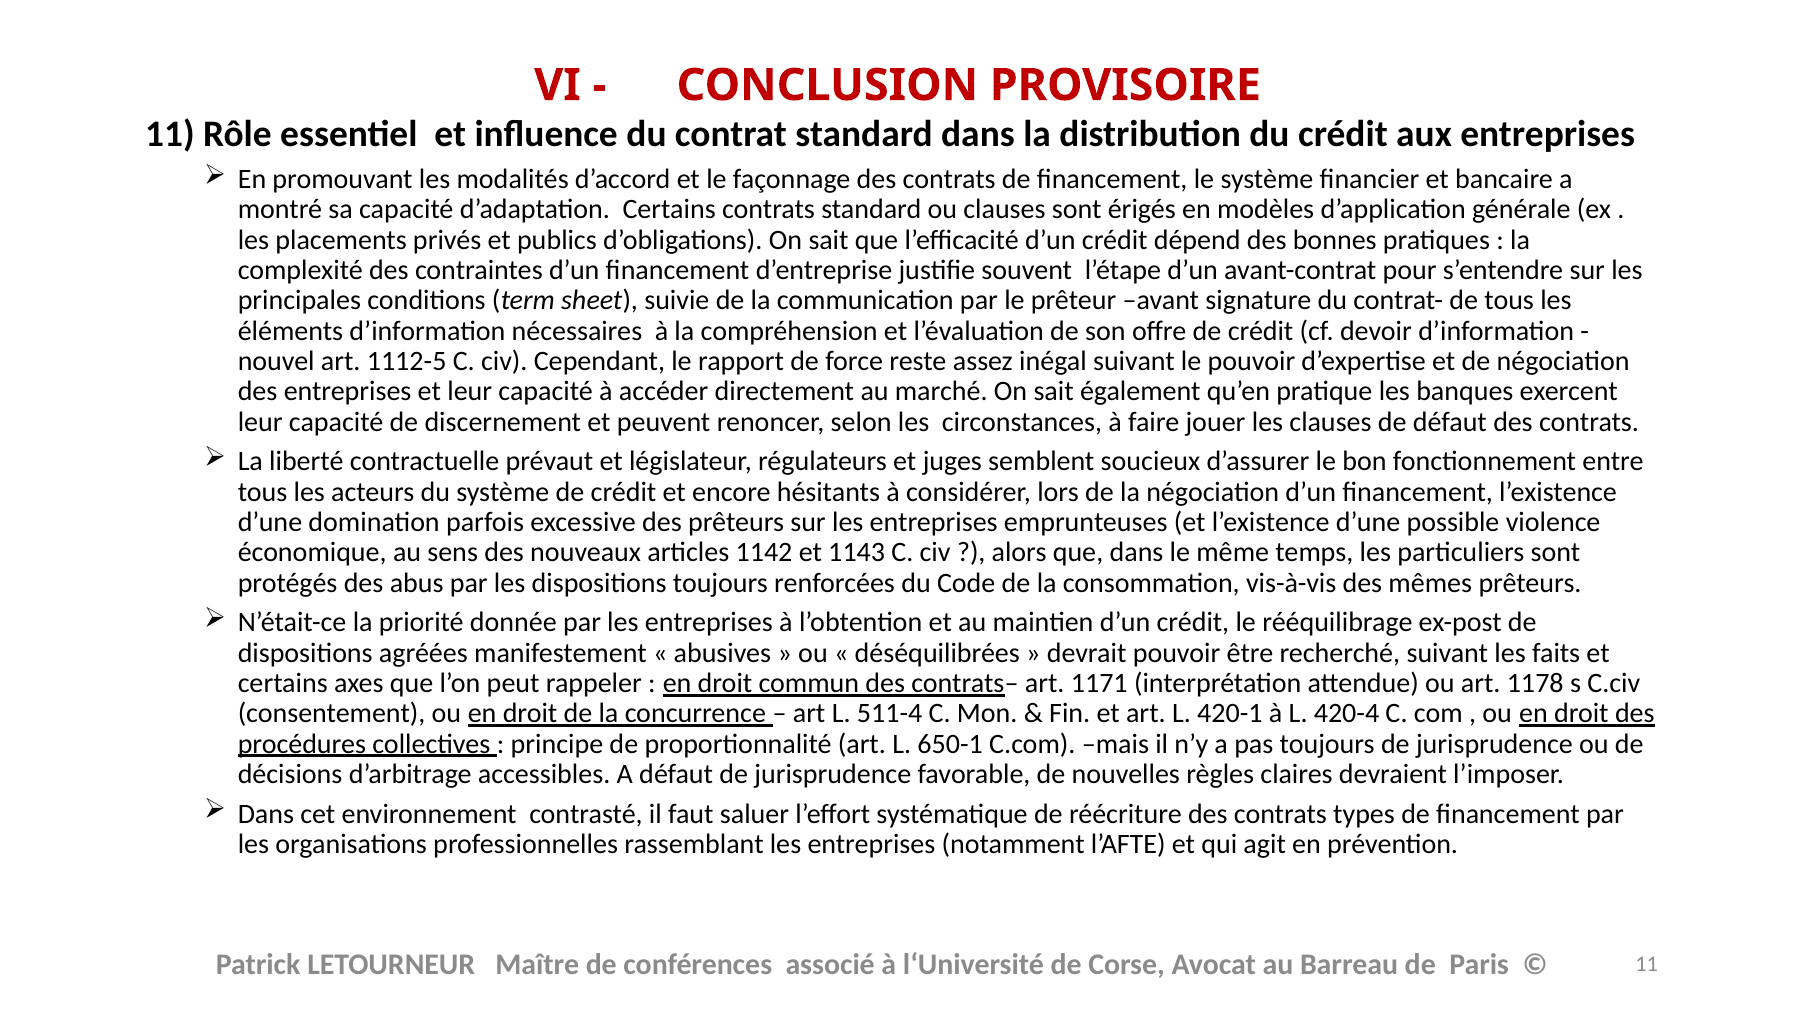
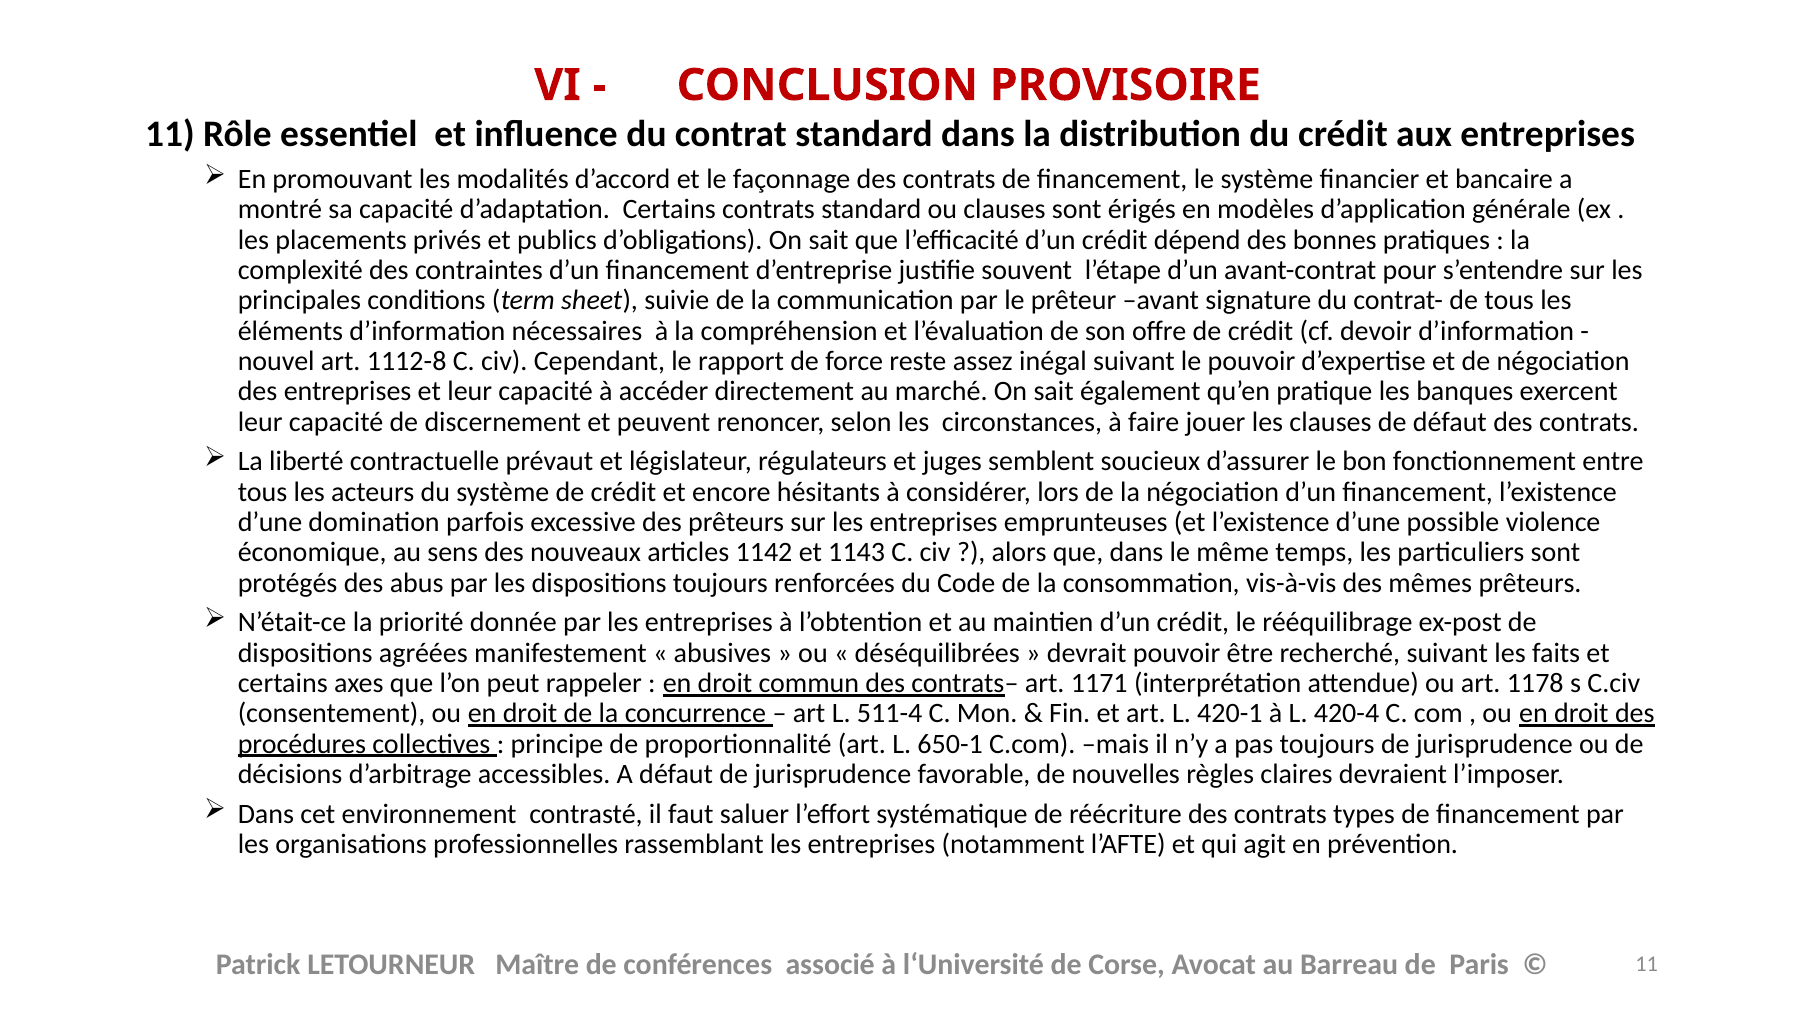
1112-5: 1112-5 -> 1112-8
